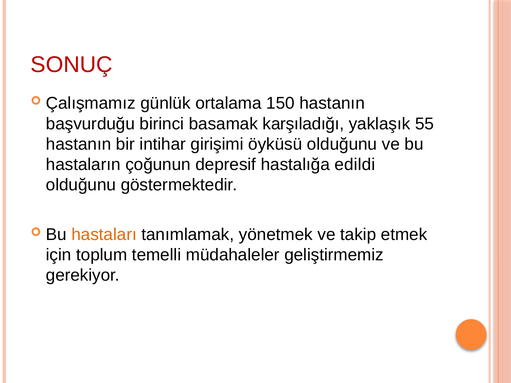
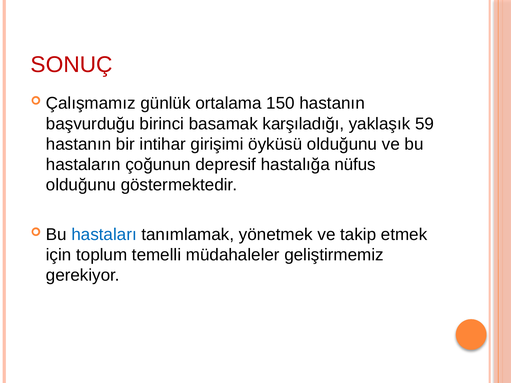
55: 55 -> 59
edildi: edildi -> nüfus
hastaları colour: orange -> blue
